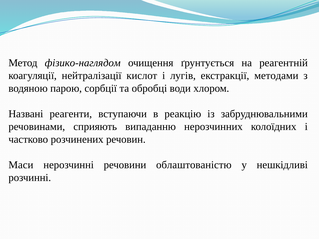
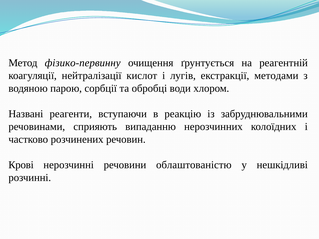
фізико-наглядом: фізико-наглядом -> фізико-первинну
Маси: Маси -> Крові
